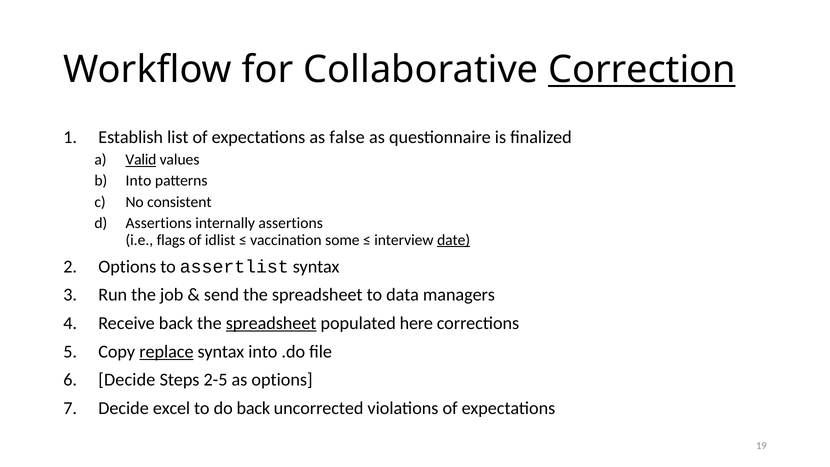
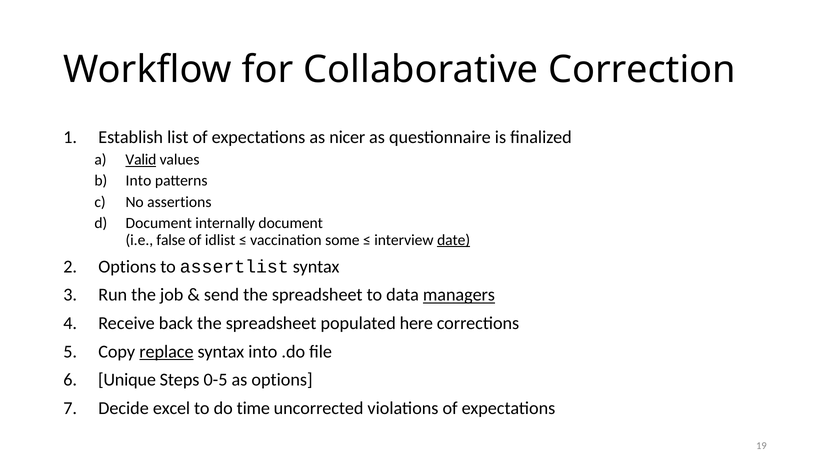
Correction underline: present -> none
false: false -> nicer
consistent: consistent -> assertions
Assertions at (159, 223): Assertions -> Document
internally assertions: assertions -> document
flags: flags -> false
managers underline: none -> present
spreadsheet at (271, 323) underline: present -> none
Decide at (127, 380): Decide -> Unique
2-5: 2-5 -> 0-5
do back: back -> time
